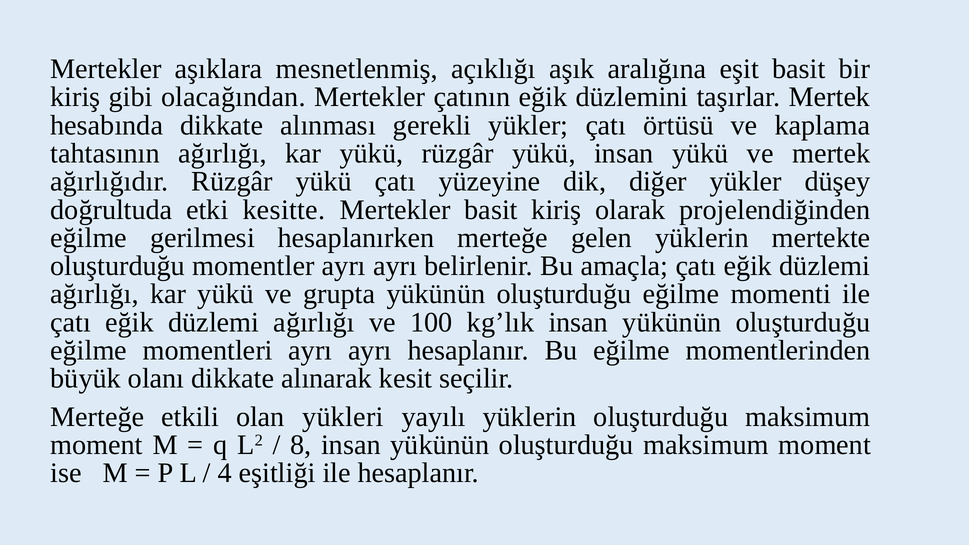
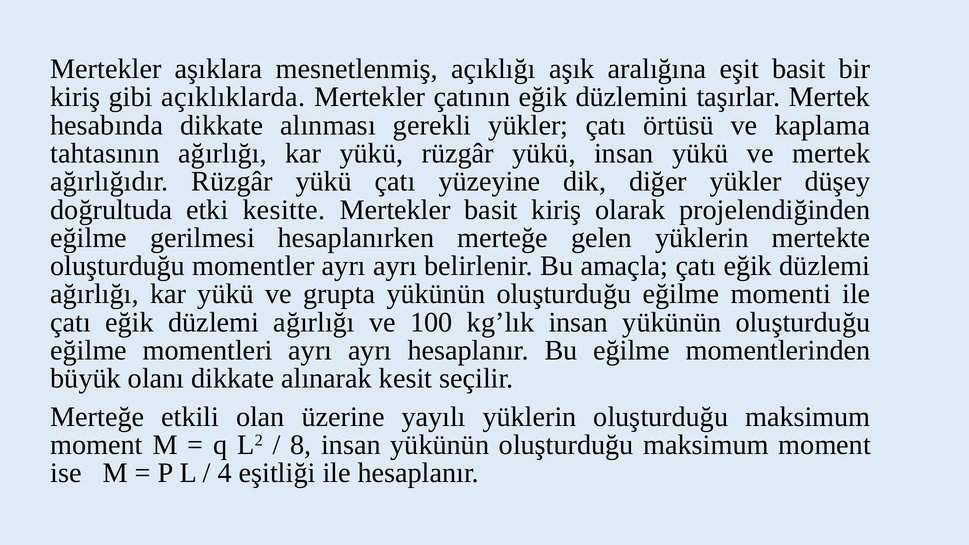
olacağından: olacağından -> açıklıklarda
yükleri: yükleri -> üzerine
